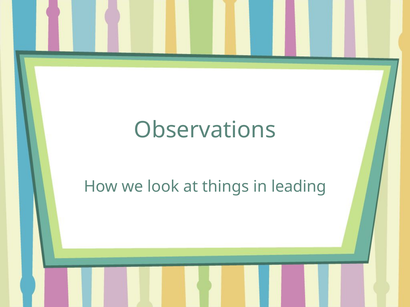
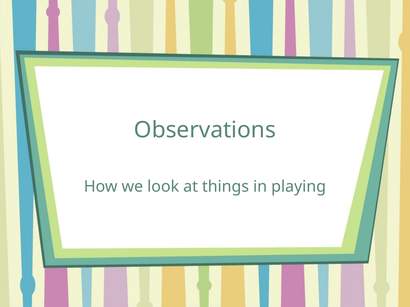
leading: leading -> playing
